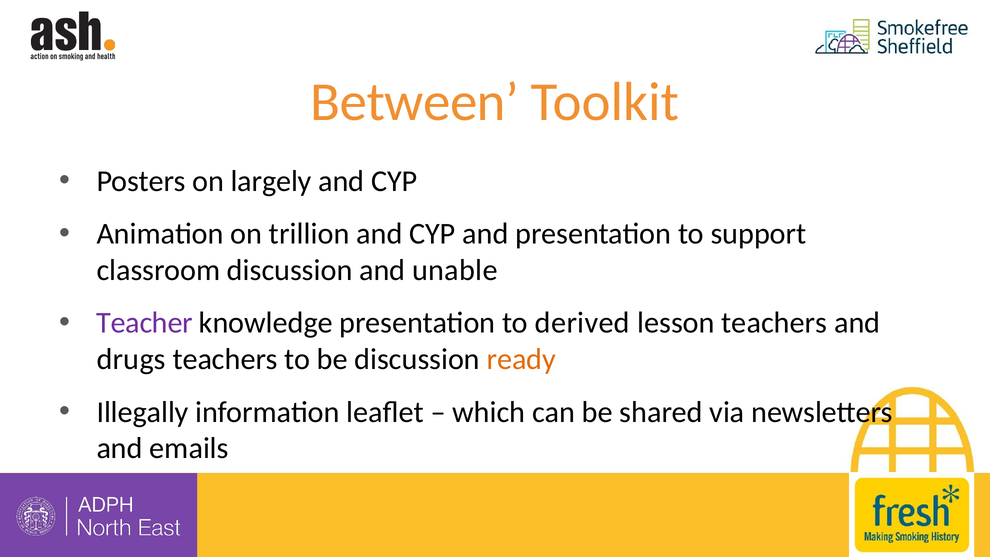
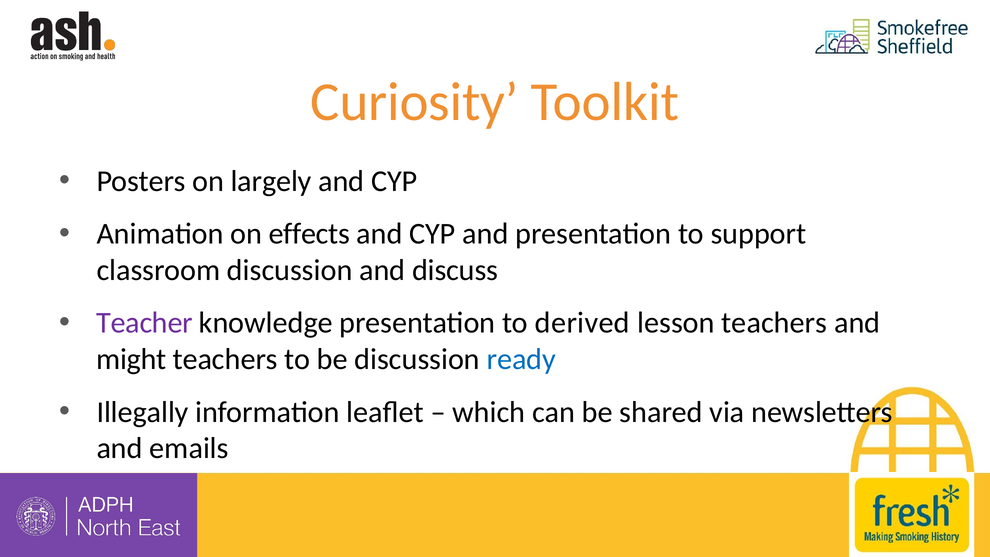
Between: Between -> Curiosity
trillion: trillion -> effects
unable: unable -> discuss
drugs: drugs -> might
ready colour: orange -> blue
